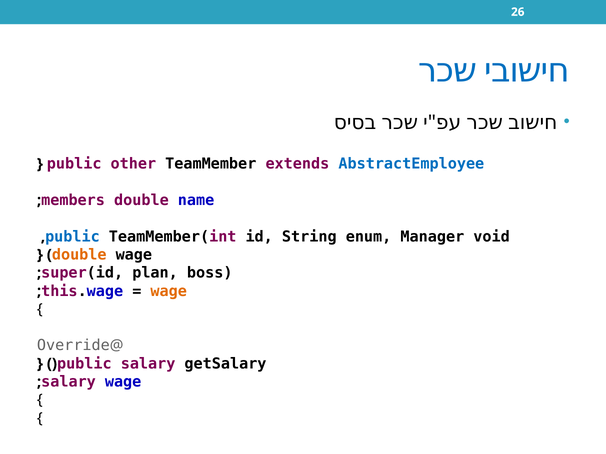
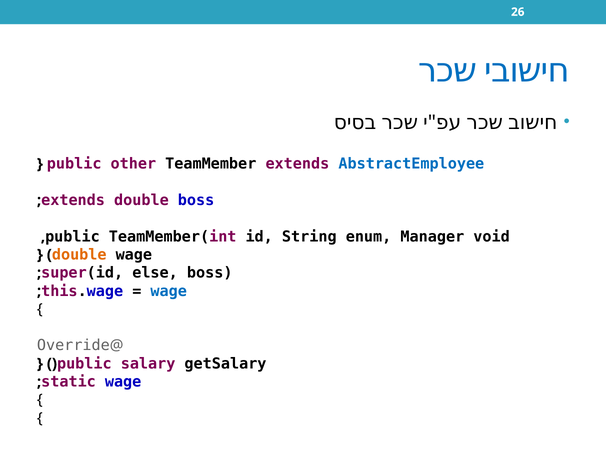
members at (73, 200): members -> extends
double name: name -> boss
public at (72, 237) colour: blue -> black
plan: plan -> else
wage at (169, 291) colour: orange -> blue
salary at (69, 382): salary -> static
